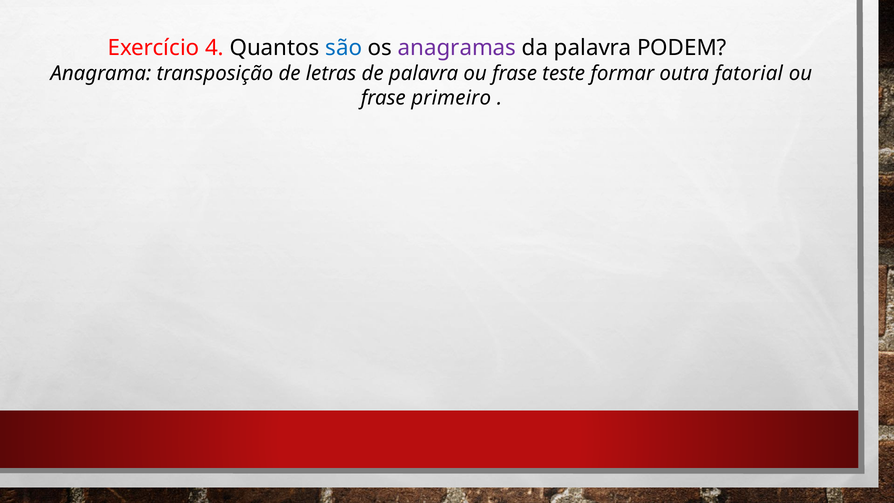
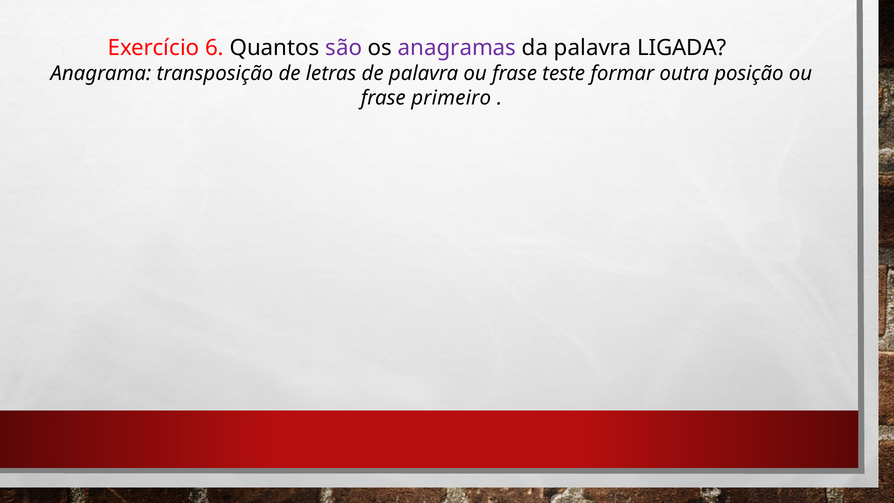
4: 4 -> 6
são colour: blue -> purple
PODEM: PODEM -> LIGADA
fatorial: fatorial -> posição
